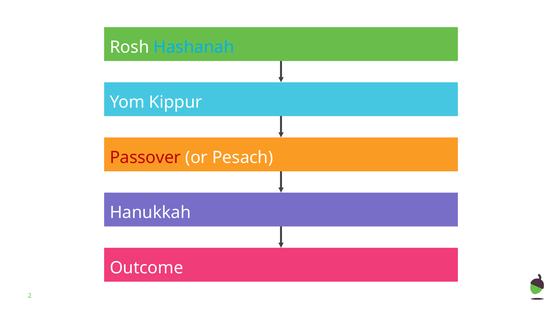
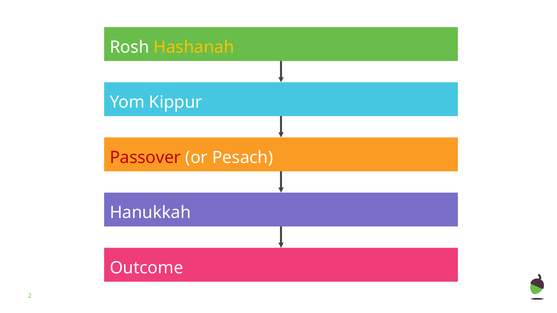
Hashanah colour: light blue -> yellow
